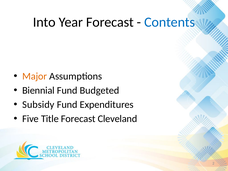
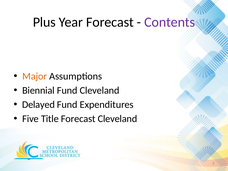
Into: Into -> Plus
Contents colour: blue -> purple
Fund Budgeted: Budgeted -> Cleveland
Subsidy: Subsidy -> Delayed
